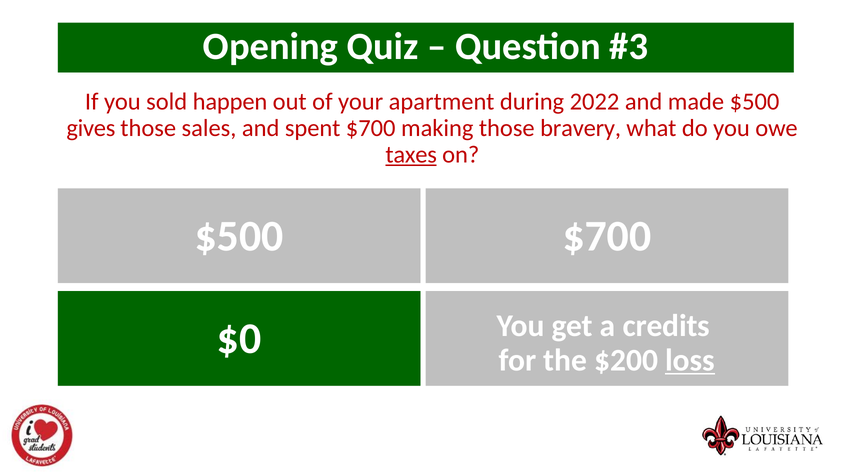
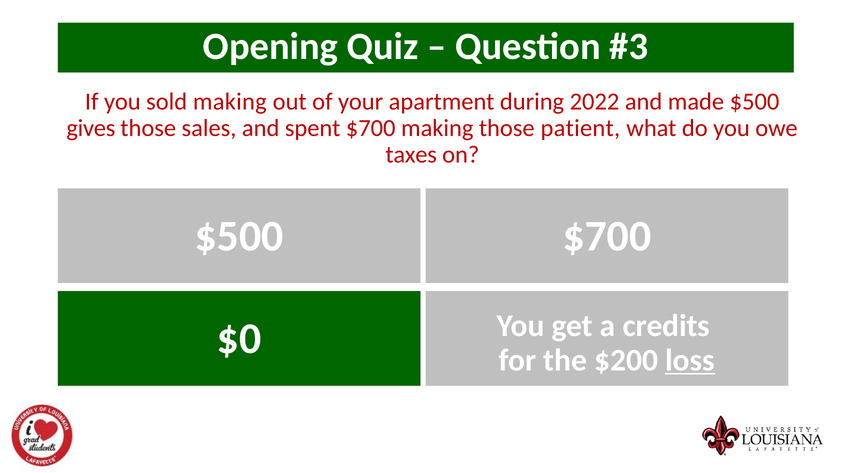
sold happen: happen -> making
bravery: bravery -> patient
taxes underline: present -> none
